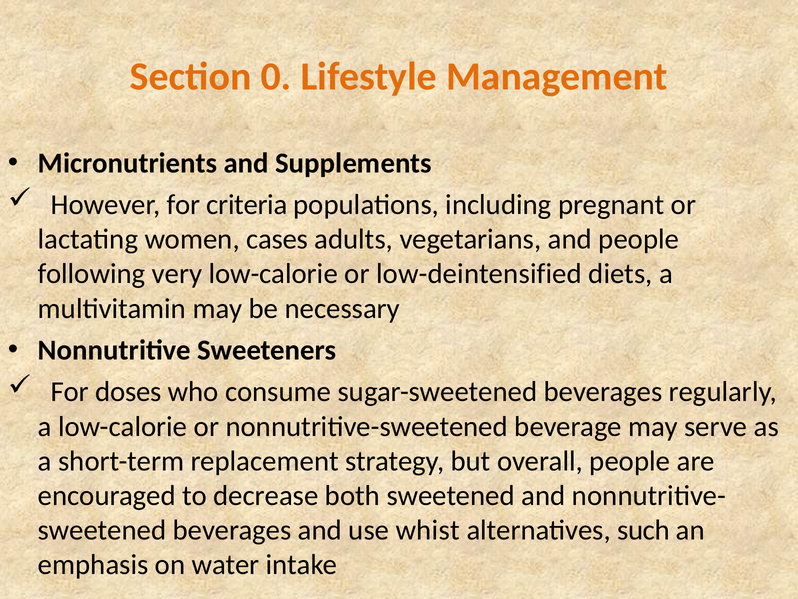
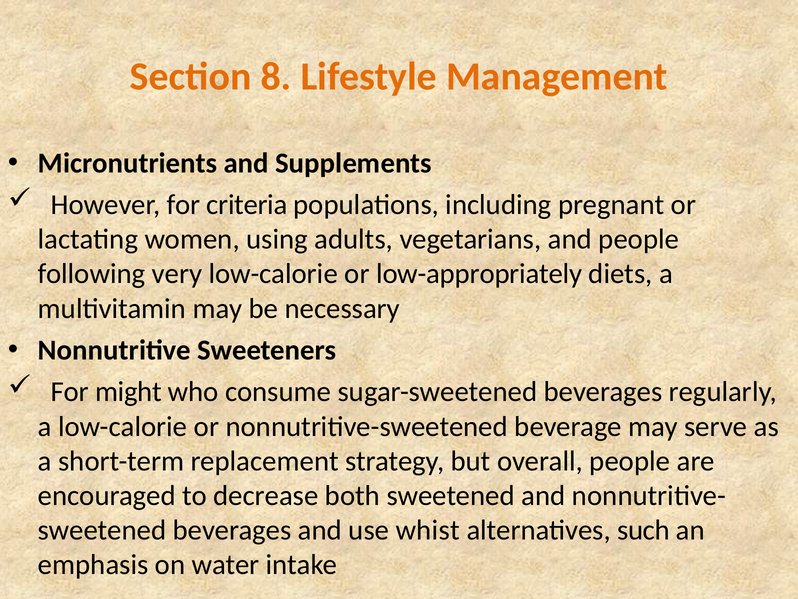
0: 0 -> 8
cases: cases -> using
low-deintensified: low-deintensified -> low-appropriately
doses: doses -> might
